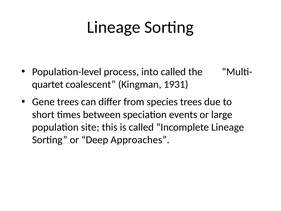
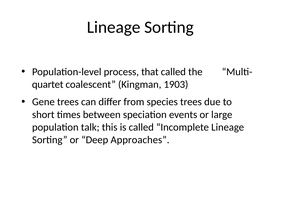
into: into -> that
1931: 1931 -> 1903
site: site -> talk
